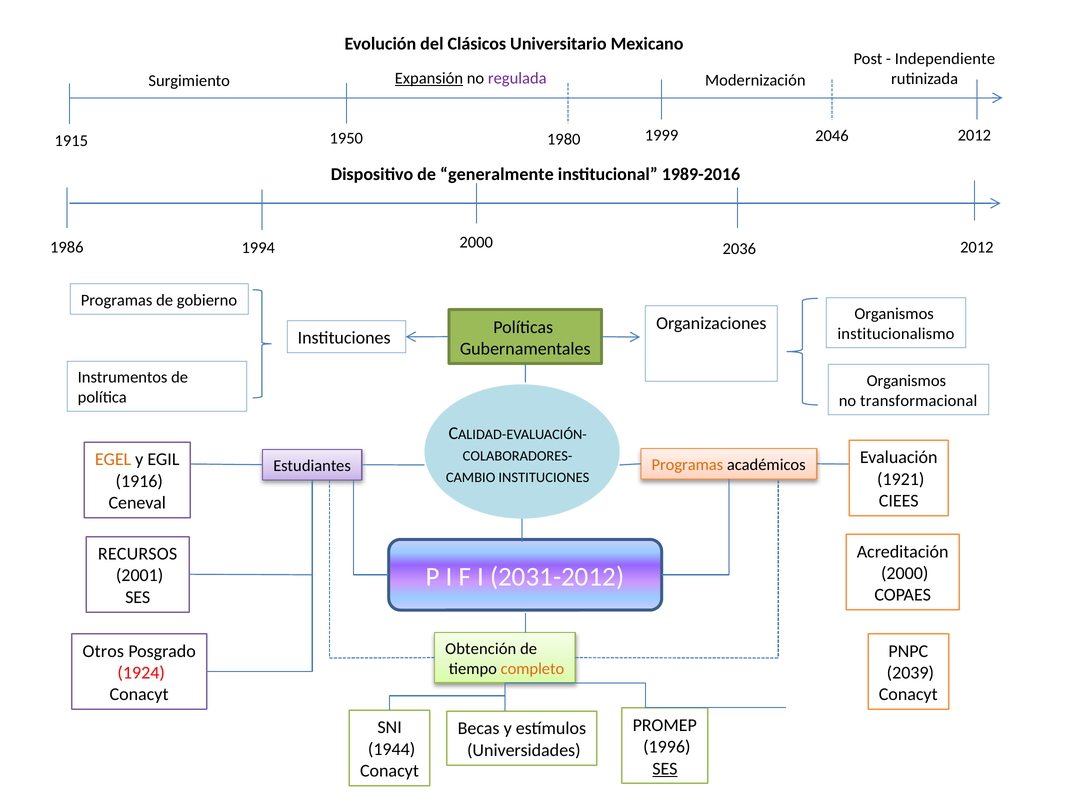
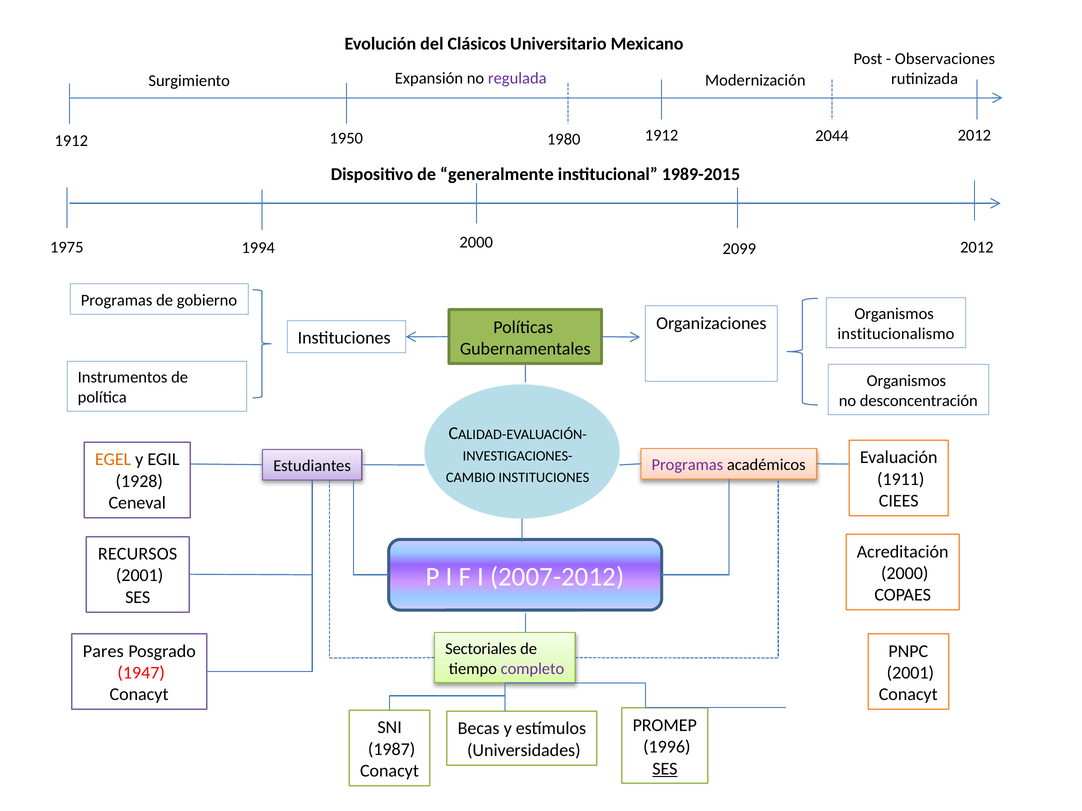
Independiente: Independiente -> Observaciones
Expansión underline: present -> none
1950 1999: 1999 -> 1912
2046: 2046 -> 2044
1915 at (71, 141): 1915 -> 1912
1989-2016: 1989-2016 -> 1989-2015
1986: 1986 -> 1975
2036: 2036 -> 2099
transformacional: transformacional -> desconcentración
COLABORADORES-: COLABORADORES- -> INVESTIGACIONES-
Programas at (687, 465) colour: orange -> purple
1921: 1921 -> 1911
1916: 1916 -> 1928
2031-2012: 2031-2012 -> 2007-2012
Obtención: Obtención -> Sectoriales
Otros: Otros -> Pares
completo colour: orange -> purple
1924: 1924 -> 1947
2039 at (910, 673): 2039 -> 2001
1944: 1944 -> 1987
